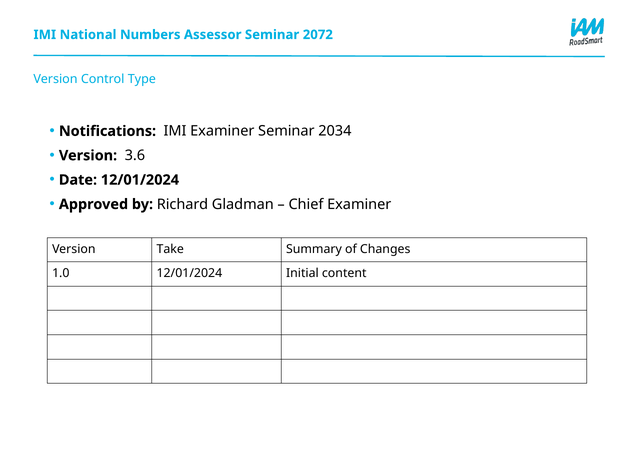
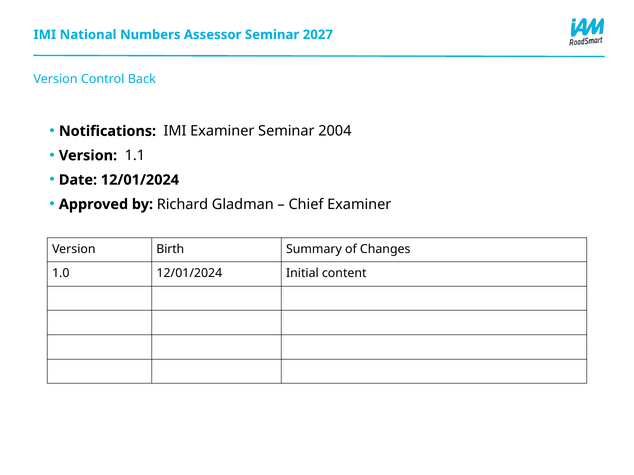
2072: 2072 -> 2027
Type: Type -> Back
2034: 2034 -> 2004
3.6: 3.6 -> 1.1
Take: Take -> Birth
